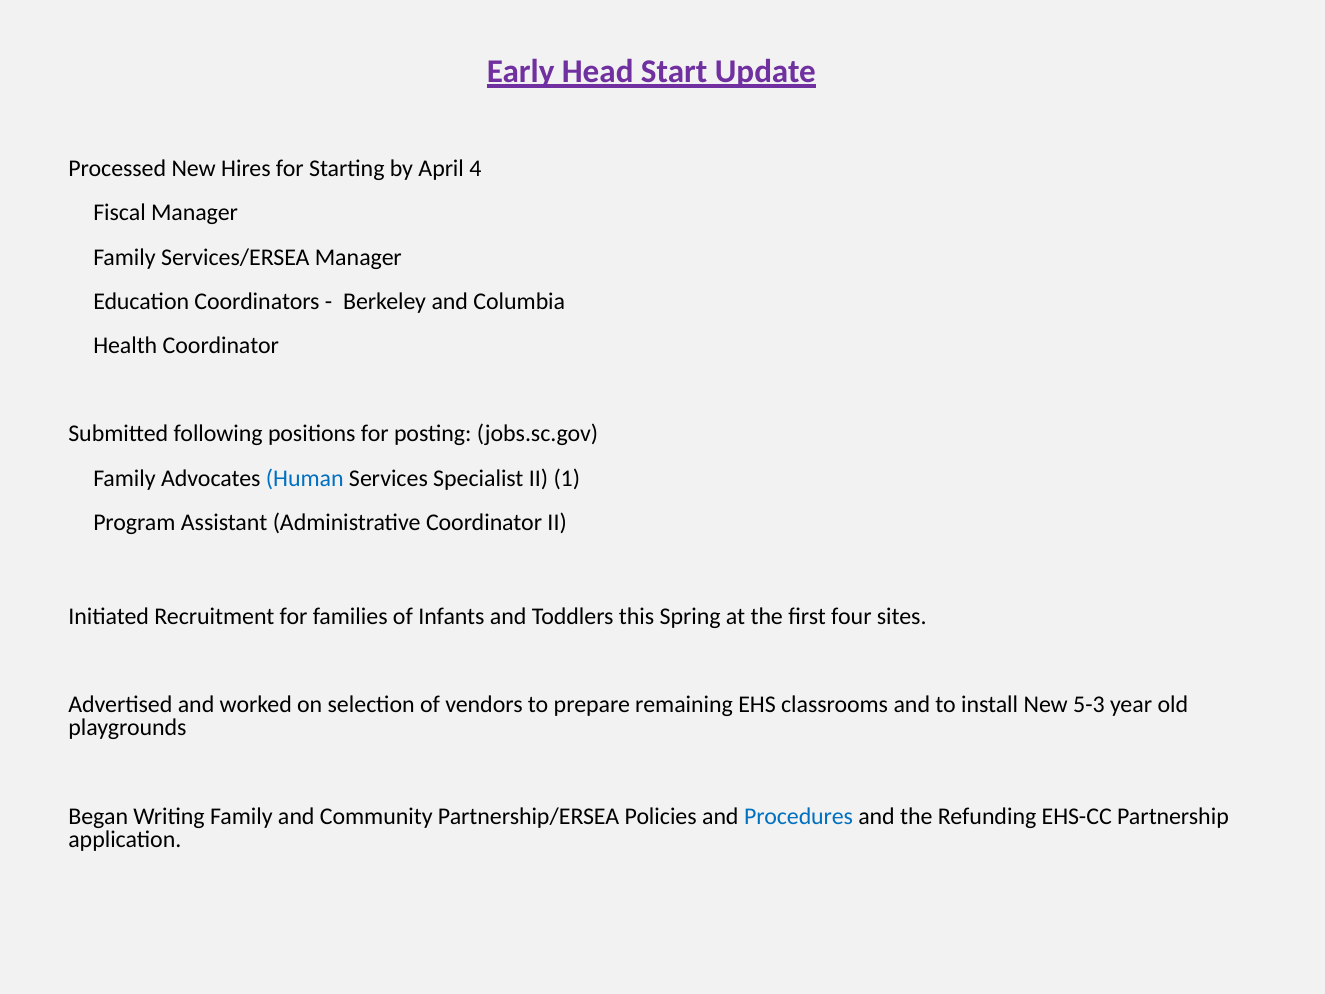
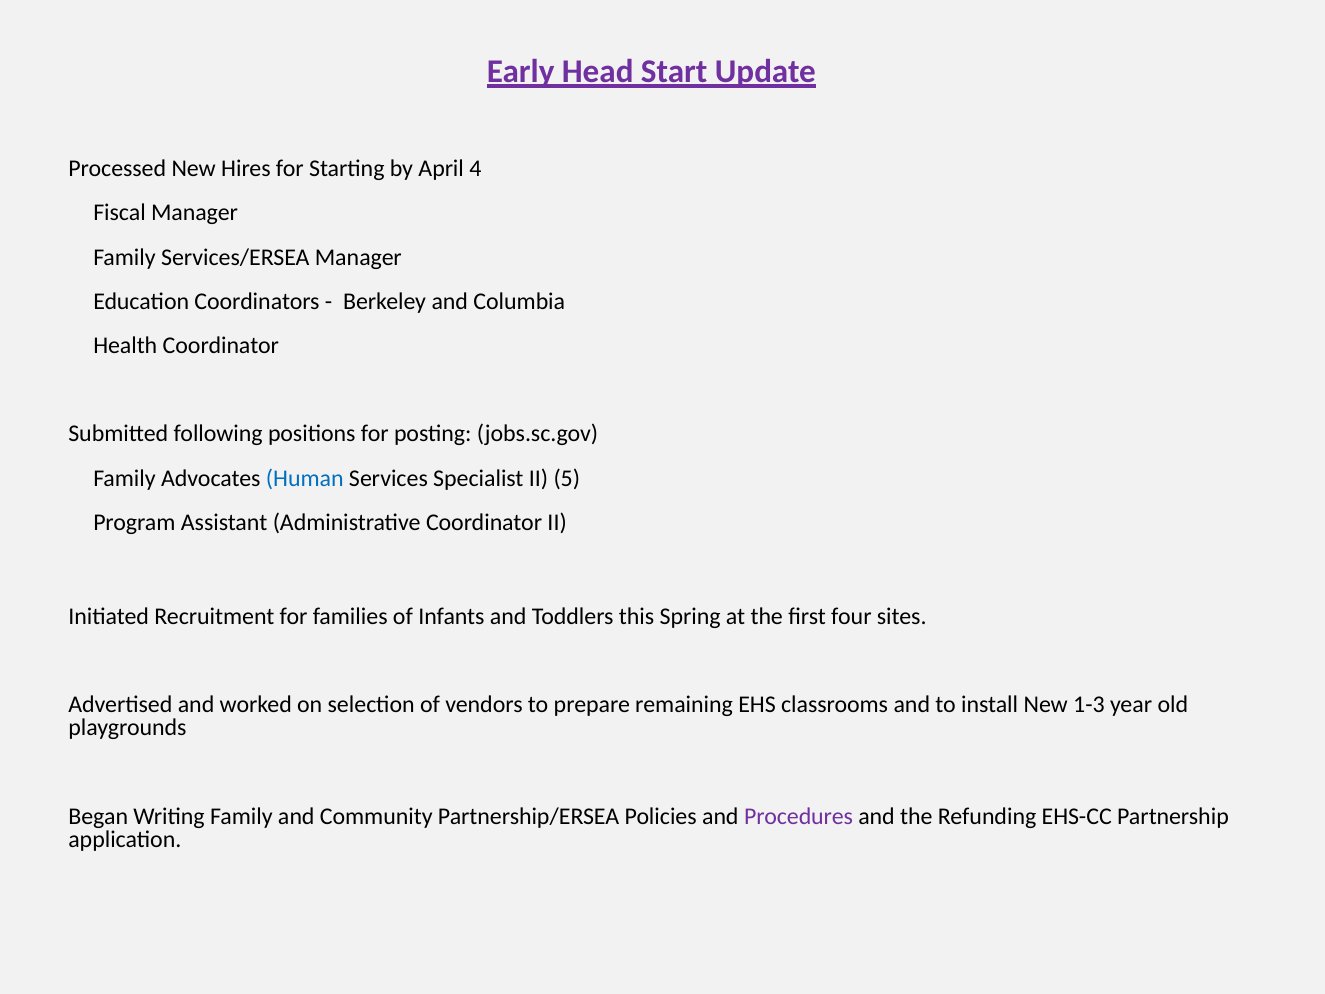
1: 1 -> 5
5-3: 5-3 -> 1-3
Procedures colour: blue -> purple
